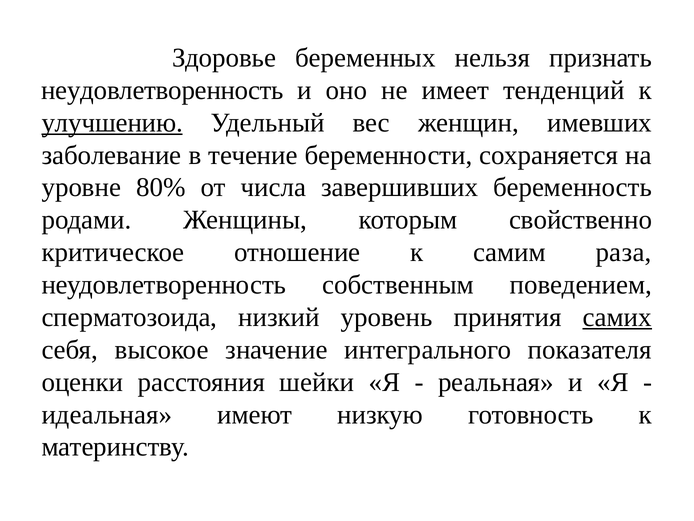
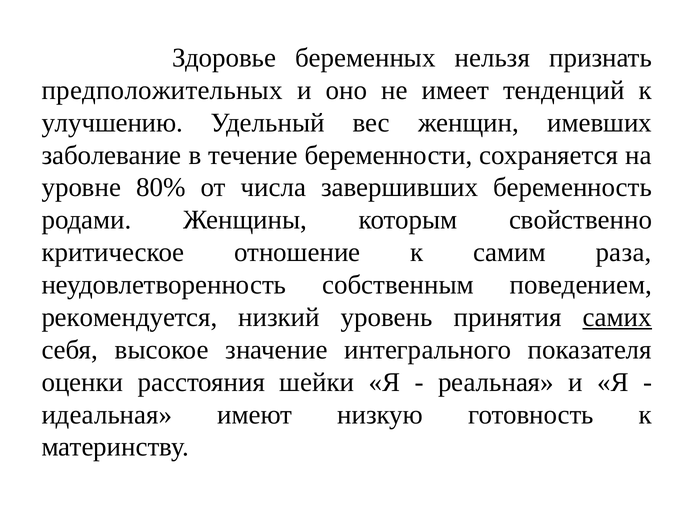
неудовлетворенность at (162, 90): неудовлетворенность -> предположительных
улучшению underline: present -> none
сперматозоида: сперматозоида -> рекомендуется
